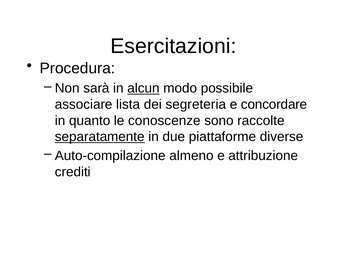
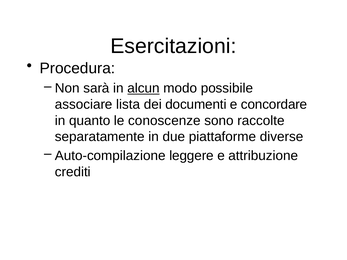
segreteria: segreteria -> documenti
separatamente underline: present -> none
almeno: almeno -> leggere
